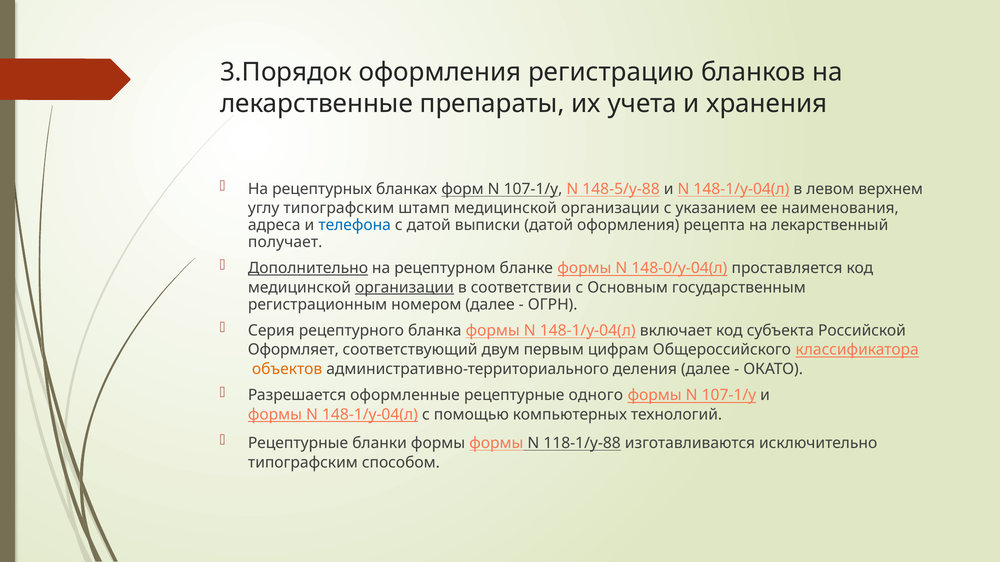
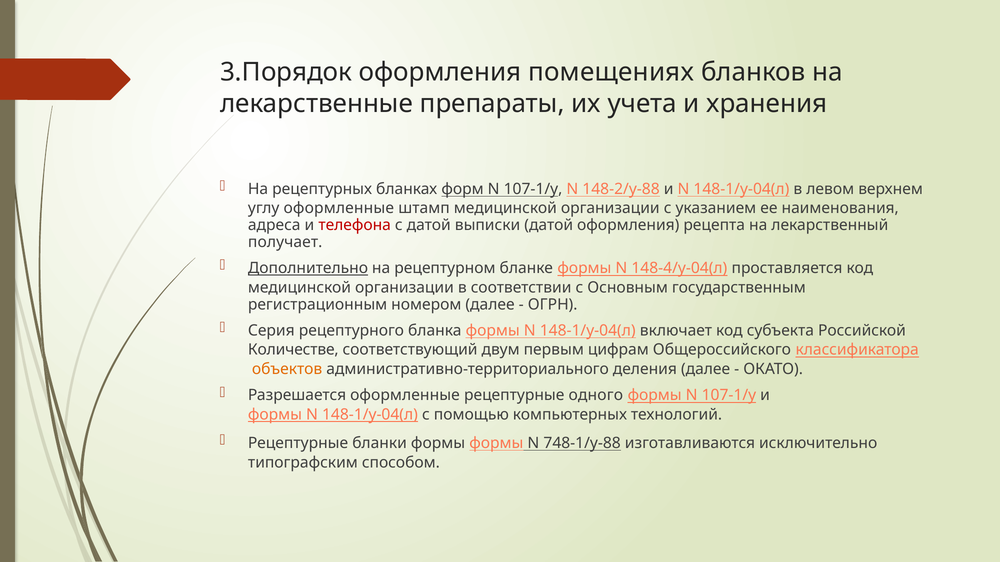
регистрацию: регистрацию -> помещениях
148-5/у-88: 148-5/у-88 -> 148-2/у-88
углу типографским: типографским -> оформленные
телефона colour: blue -> red
148-0/у-04(л: 148-0/у-04(л -> 148-4/у-04(л
организации at (404, 288) underline: present -> none
Оформляет: Оформляет -> Количестве
118-1/у-88: 118-1/у-88 -> 748-1/у-88
